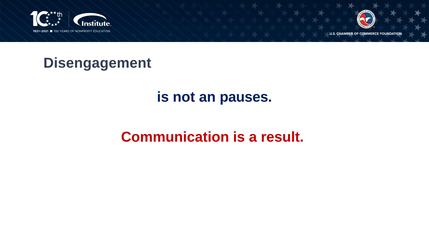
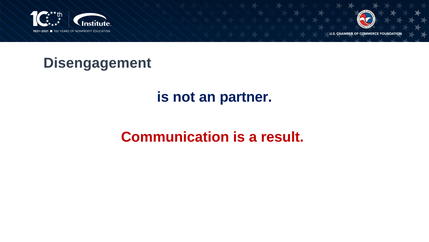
pauses: pauses -> partner
